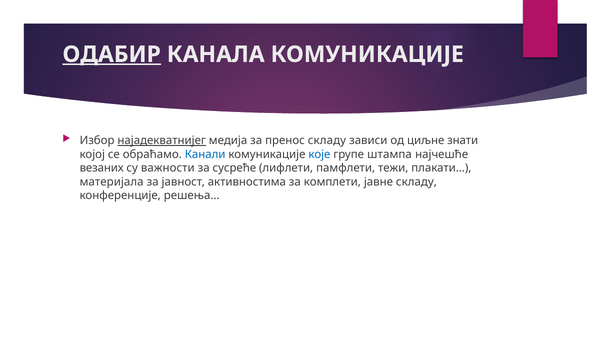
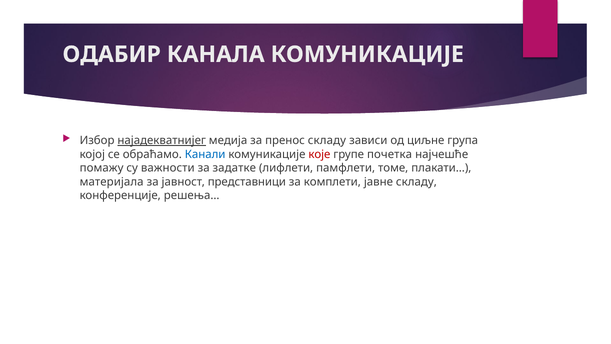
ОДАБИР underline: present -> none
знати: знати -> група
које colour: blue -> red
штампа: штампа -> почетка
везаних: везаних -> помажу
сусреће: сусреће -> задатке
тежи: тежи -> томе
активностима: активностима -> представници
